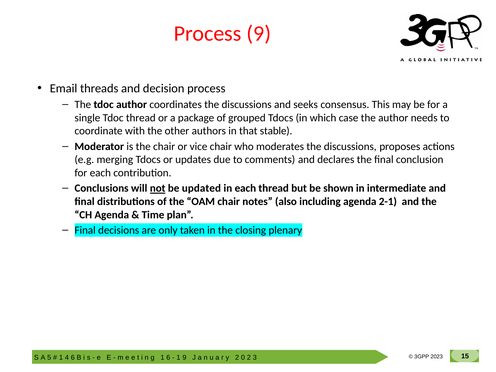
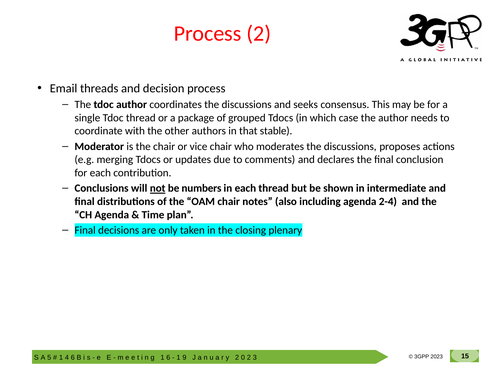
Process 9: 9 -> 2
updated: updated -> numbers
2-1: 2-1 -> 2-4
